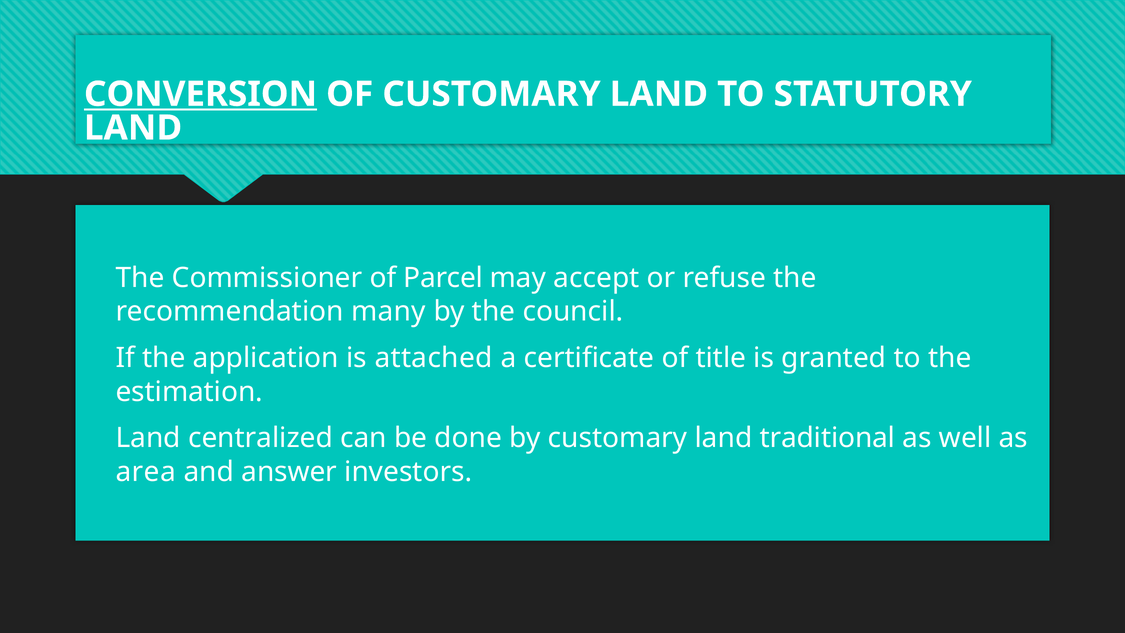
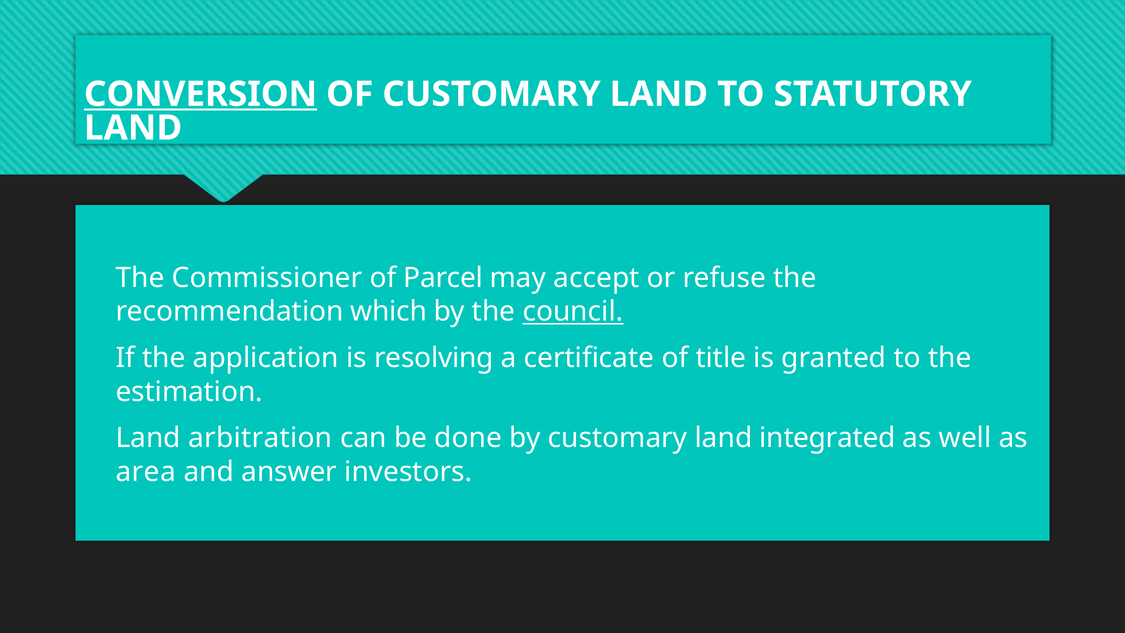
many: many -> which
council underline: none -> present
attached: attached -> resolving
centralized: centralized -> arbitration
traditional: traditional -> integrated
